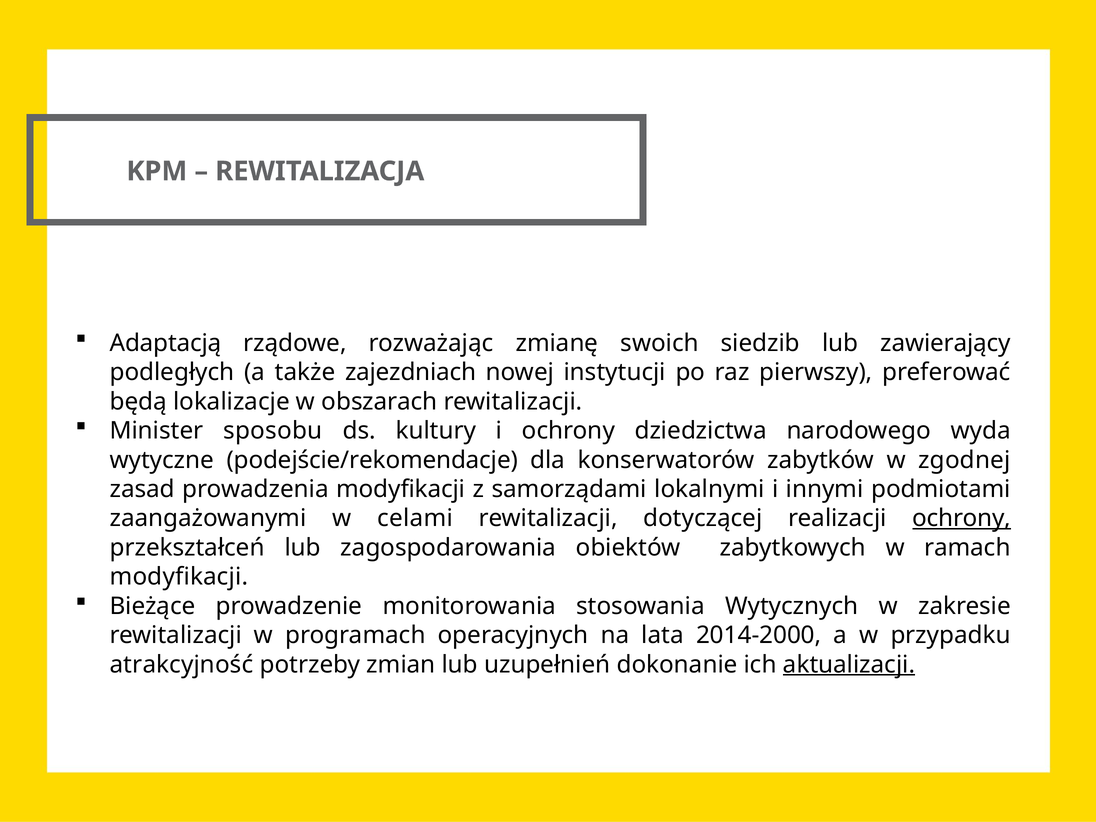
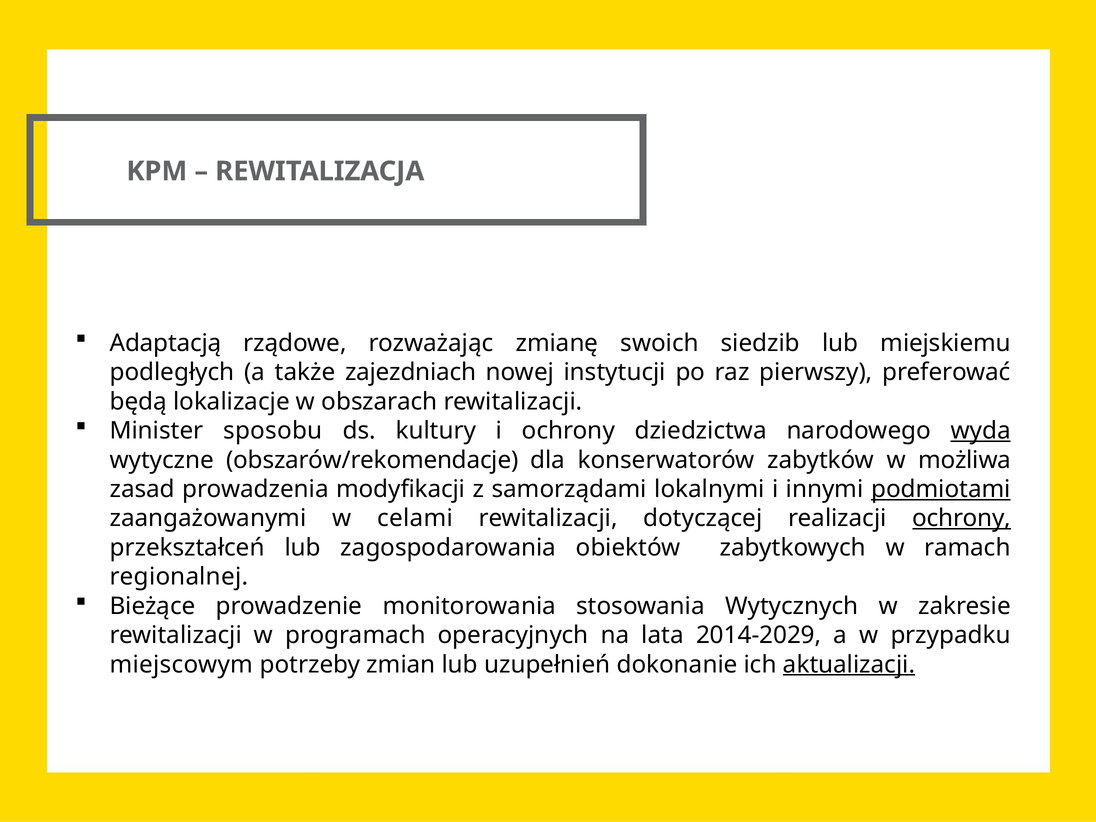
zawierający: zawierający -> miejskiemu
wyda underline: none -> present
podejście/rekomendacje: podejście/rekomendacje -> obszarów/rekomendacje
zgodnej: zgodnej -> możliwa
podmiotami underline: none -> present
modyfikacji at (179, 577): modyfikacji -> regionalnej
2014-2000: 2014-2000 -> 2014-2029
atrakcyjność: atrakcyjność -> miejscowym
